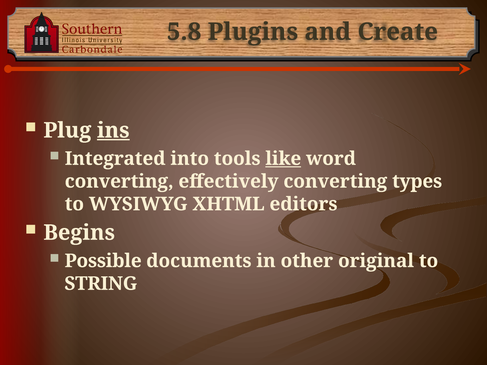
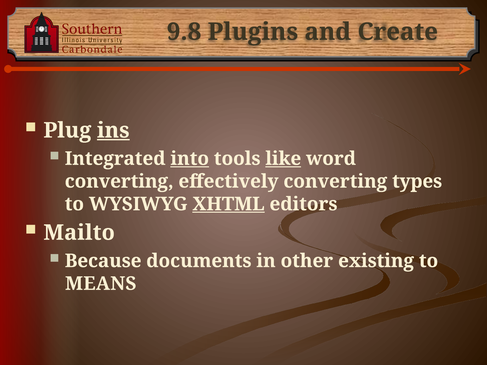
5.8: 5.8 -> 9.8
into underline: none -> present
XHTML underline: none -> present
Begins: Begins -> Mailto
Possible: Possible -> Because
original: original -> existing
STRING: STRING -> MEANS
